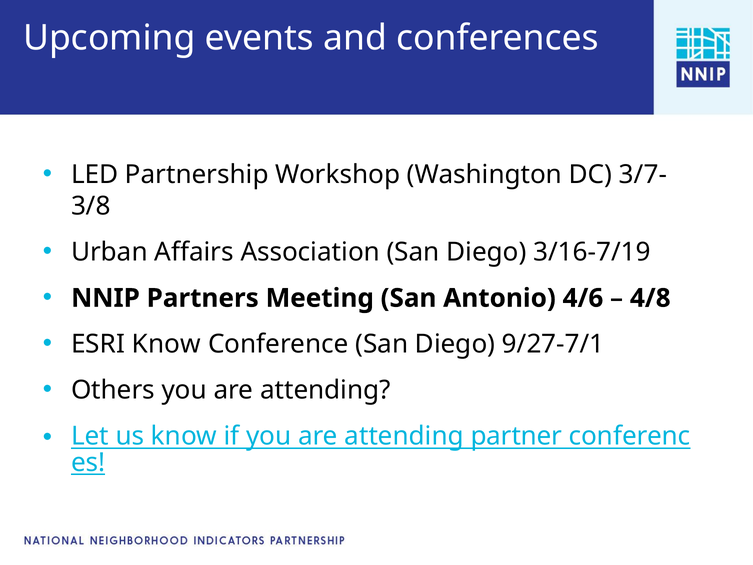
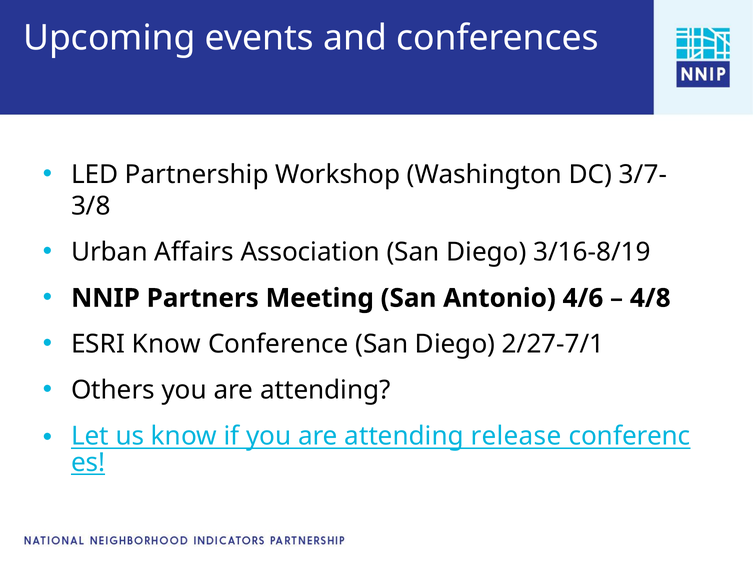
3/16-7/19: 3/16-7/19 -> 3/16-8/19
9/27-7/1: 9/27-7/1 -> 2/27-7/1
partner: partner -> release
